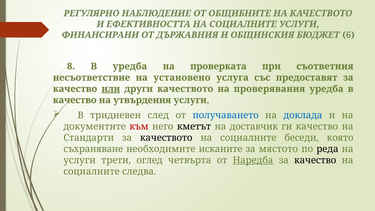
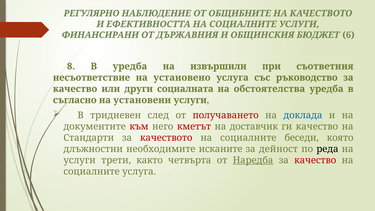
проверката: проверката -> извършили
предоставят: предоставят -> ръководство
или underline: present -> none
други качеството: качеството -> социалната
проверявания: проверявания -> обстоятелства
качество at (75, 100): качество -> съгласно
утвърдения: утвърдения -> установени
получаването colour: blue -> red
кметът colour: black -> red
качеството at (166, 138) colour: black -> red
съхраняване: съхраняване -> длъжностни
мястото: мястото -> дейност
оглед: оглед -> както
качество at (315, 160) colour: black -> red
социалните следва: следва -> услуга
